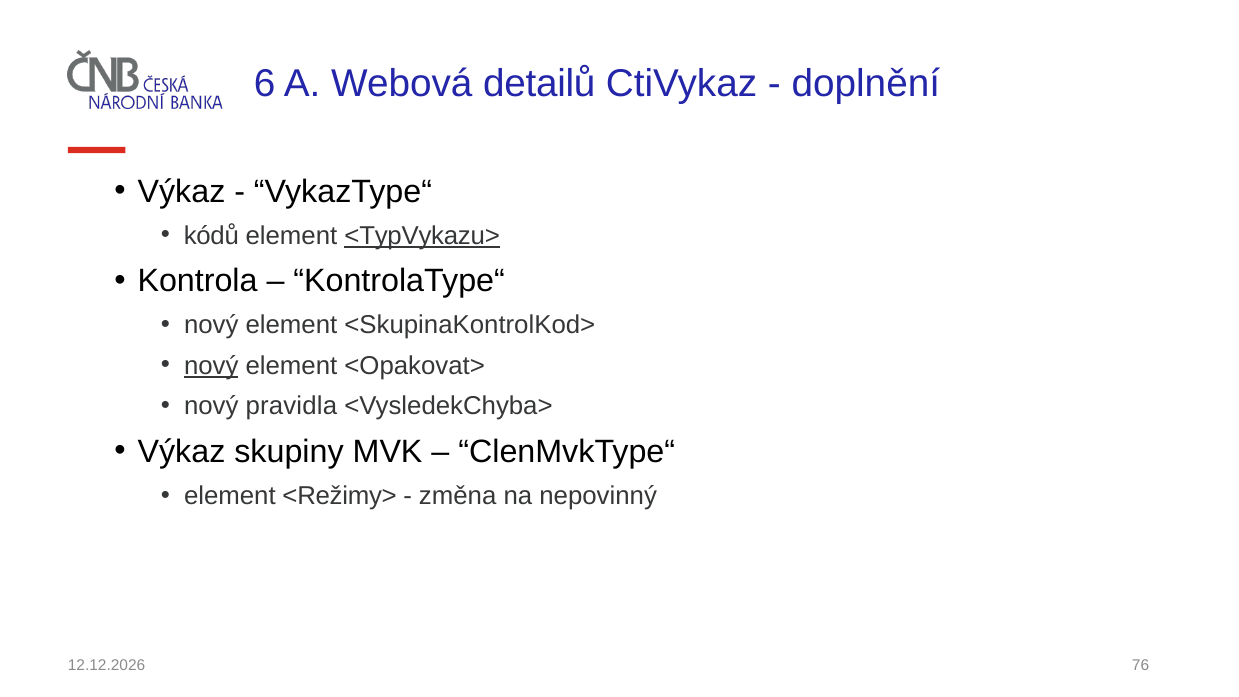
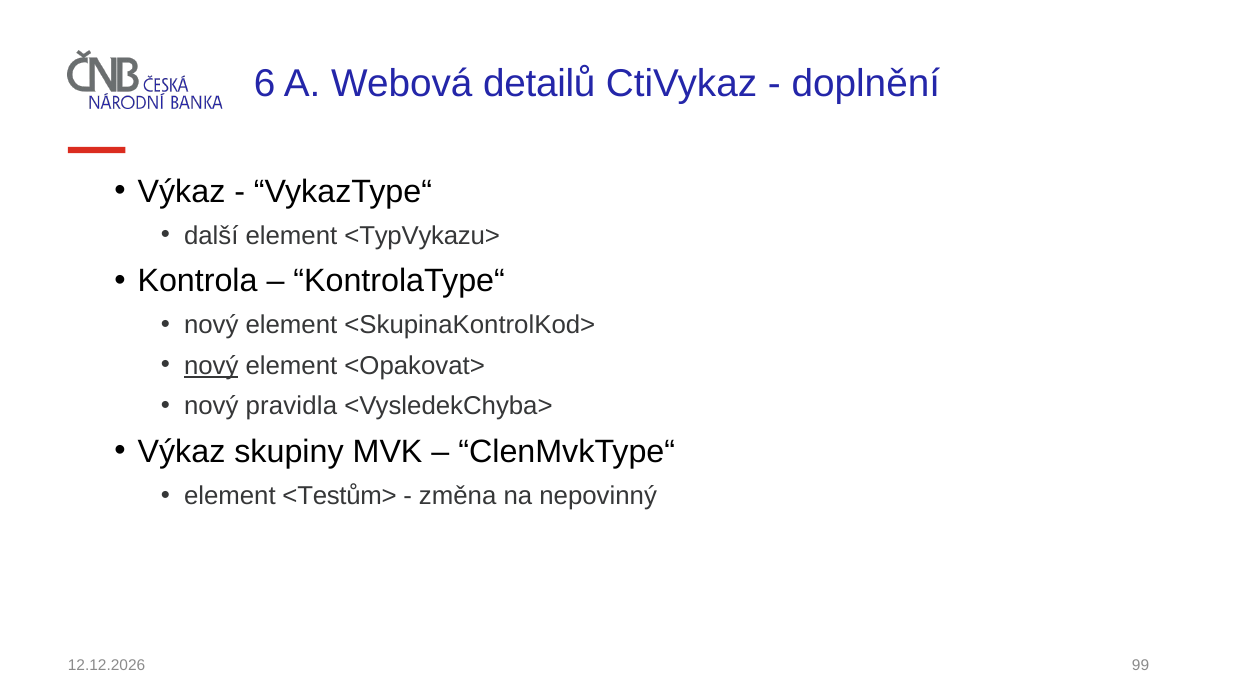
kódů: kódů -> další
<TypVykazu> underline: present -> none
<Režimy>: <Režimy> -> <Testům>
76: 76 -> 99
